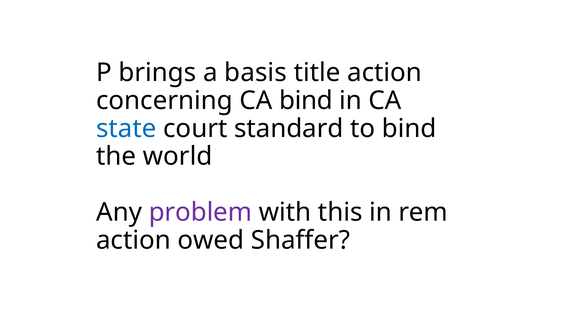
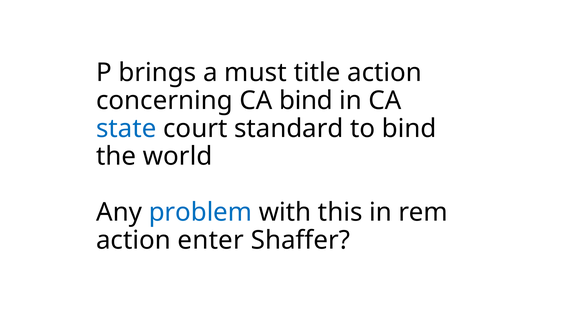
basis: basis -> must
problem colour: purple -> blue
owed: owed -> enter
